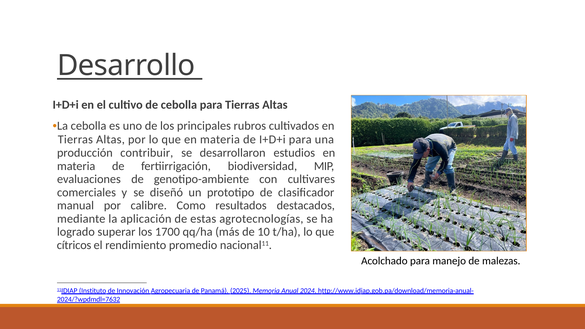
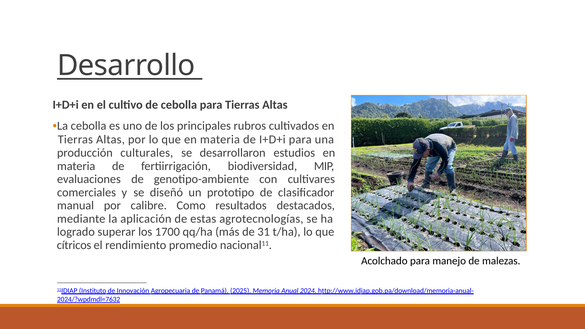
contribuir: contribuir -> culturales
10: 10 -> 31
